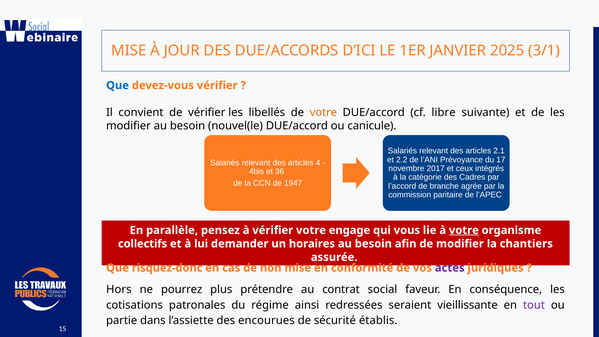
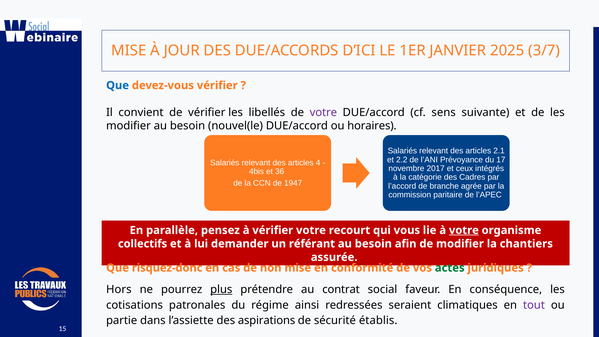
3/1: 3/1 -> 3/7
votre at (323, 112) colour: orange -> purple
libre: libre -> sens
canicule: canicule -> horaires
engage: engage -> recourt
horaires: horaires -> référant
actes colour: purple -> green
plus underline: none -> present
vieillissante: vieillissante -> climatiques
encourues: encourues -> aspirations
